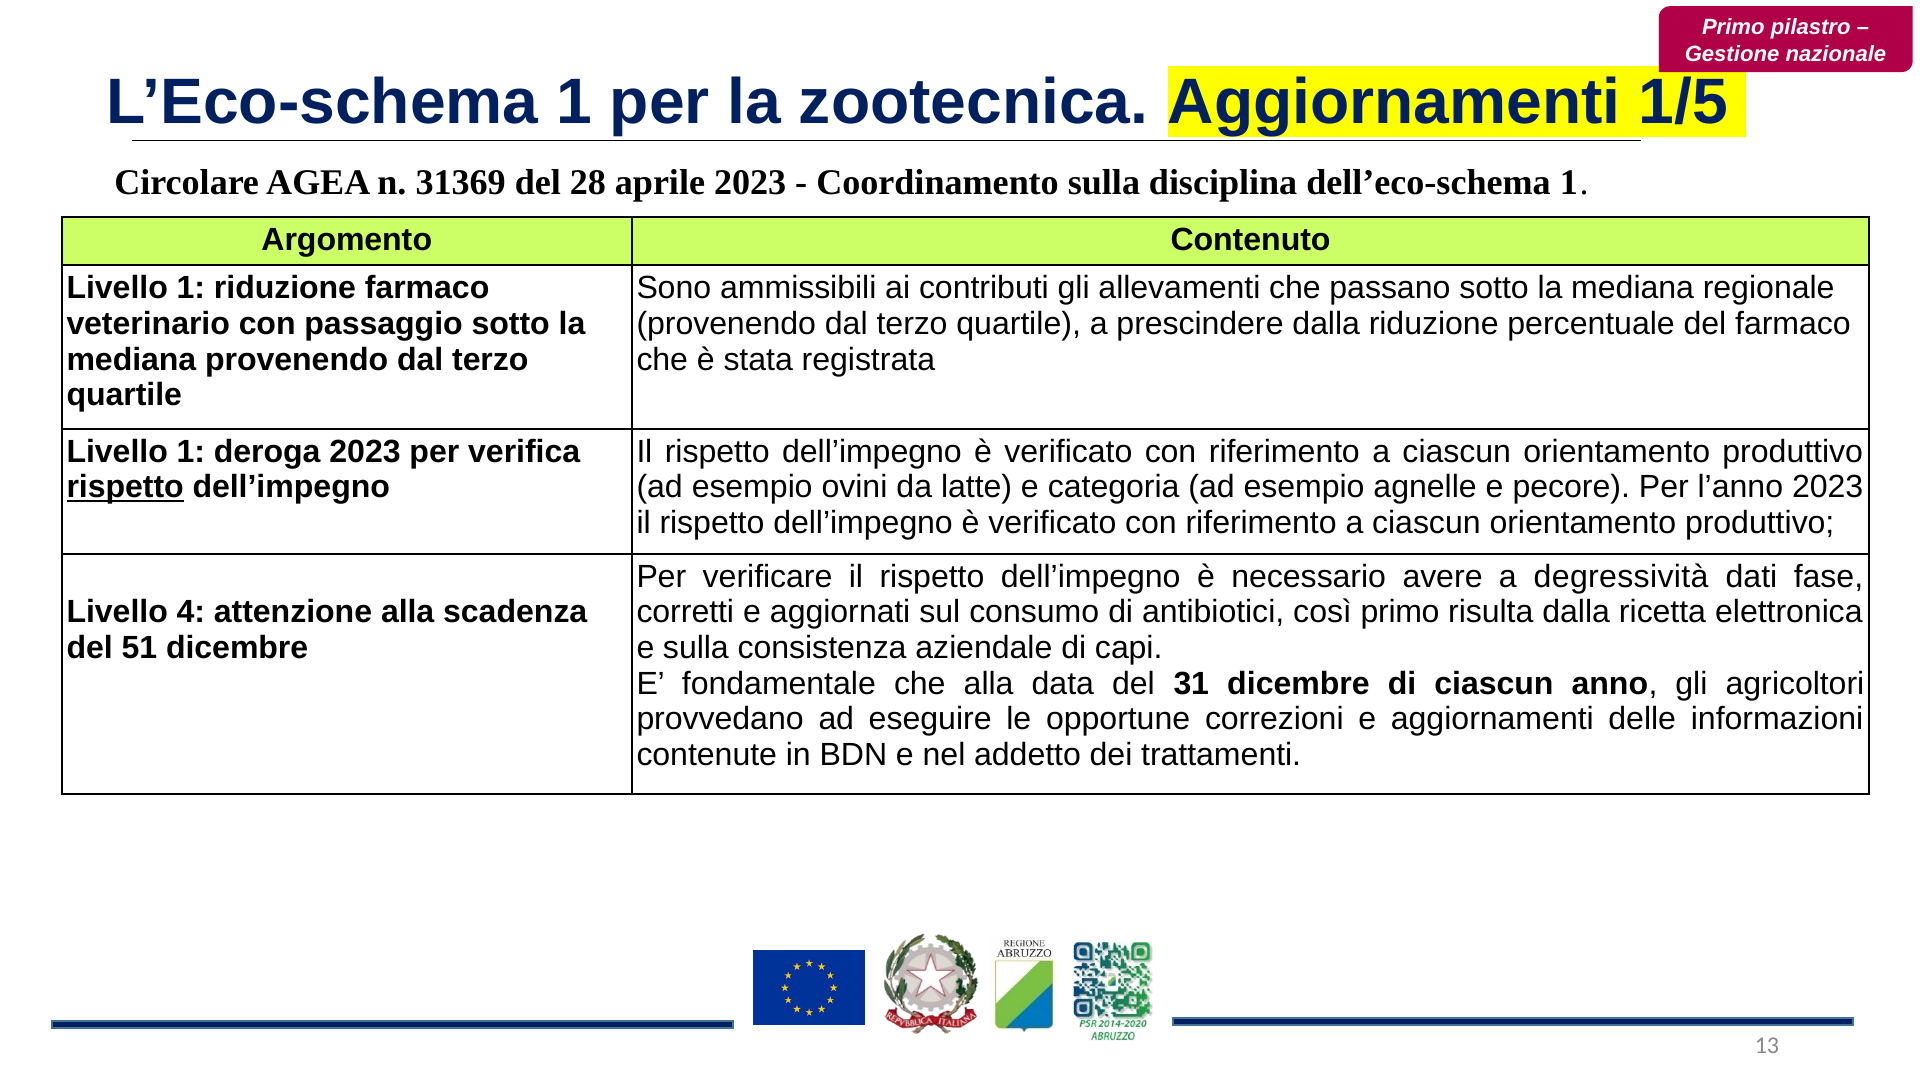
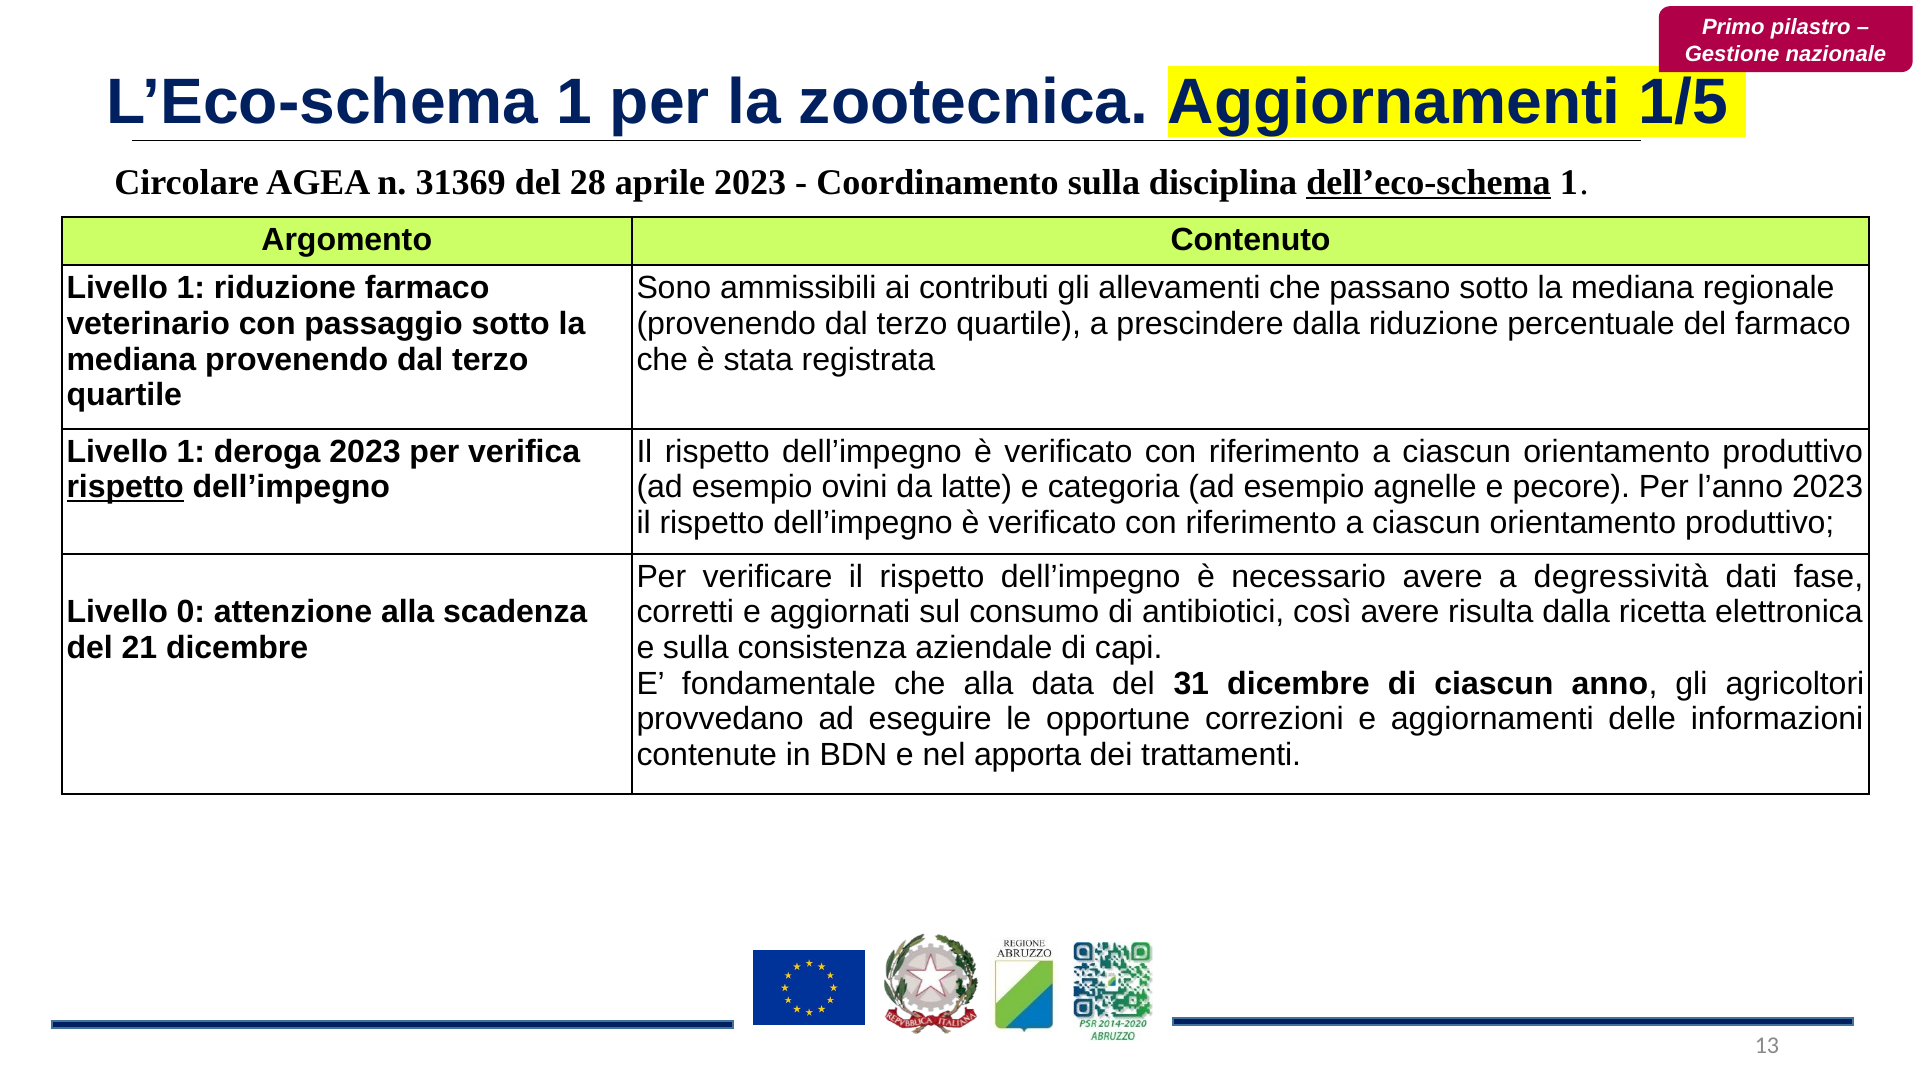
dell’eco-schema underline: none -> present
4: 4 -> 0
così primo: primo -> avere
51: 51 -> 21
addetto: addetto -> apporta
